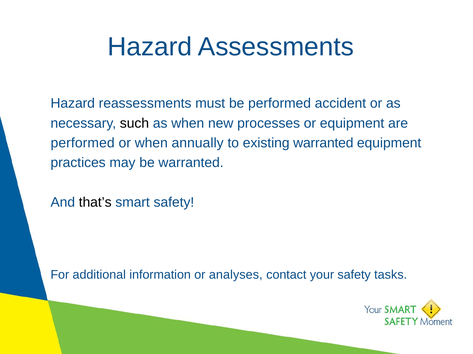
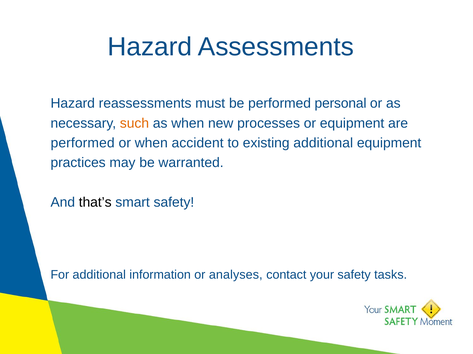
accident: accident -> personal
such colour: black -> orange
annually: annually -> accident
existing warranted: warranted -> additional
